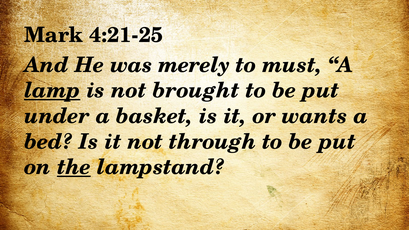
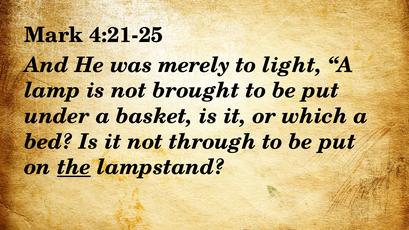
must: must -> light
lamp underline: present -> none
wants: wants -> which
